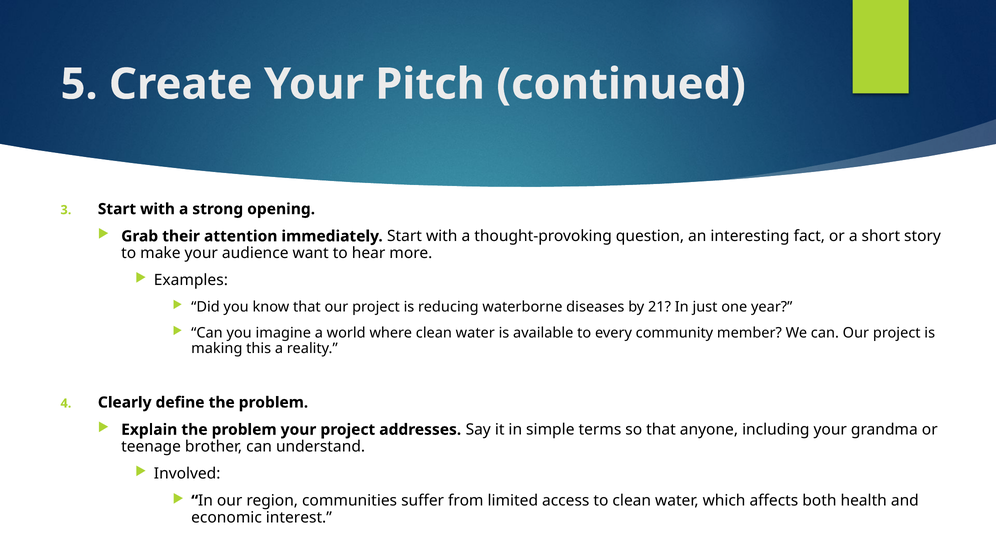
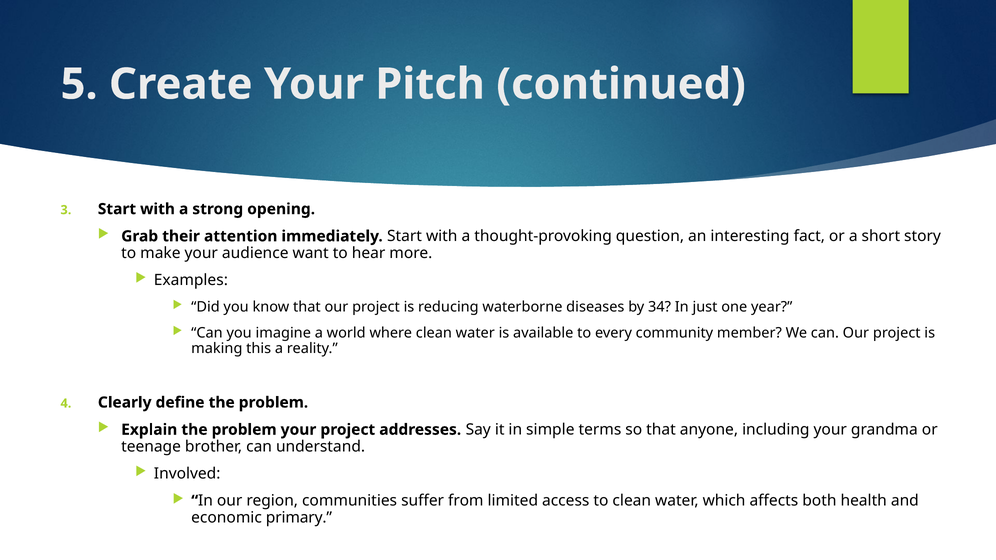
21: 21 -> 34
interest: interest -> primary
